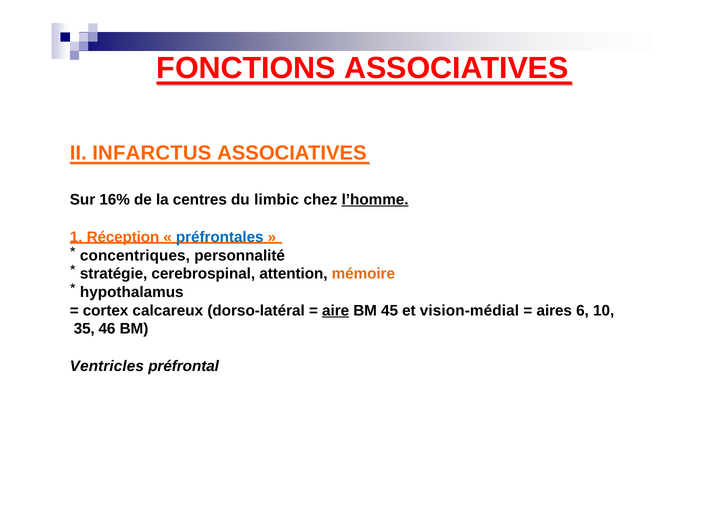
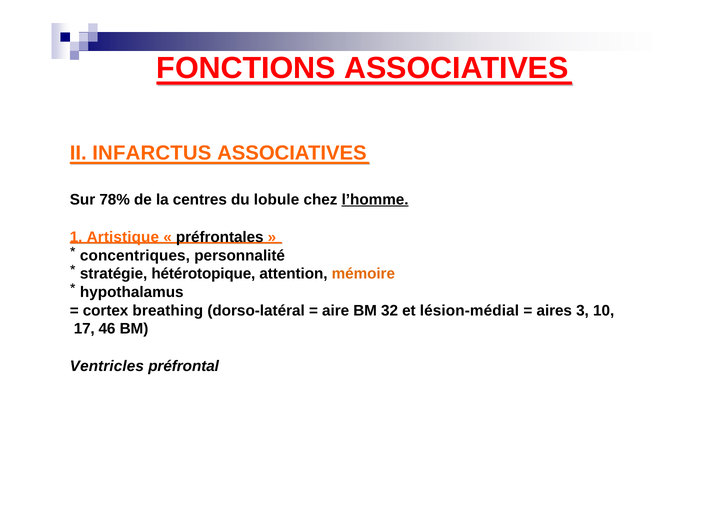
16%: 16% -> 78%
limbic: limbic -> lobule
Réception: Réception -> Artistique
préfrontales colour: blue -> black
cerebrospinal: cerebrospinal -> hétérotopique
calcareux: calcareux -> breathing
aire underline: present -> none
45: 45 -> 32
vision-médial: vision-médial -> lésion-médial
6: 6 -> 3
35: 35 -> 17
